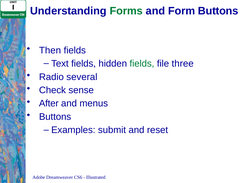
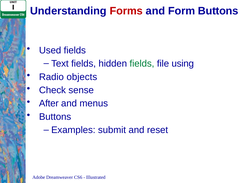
Forms colour: green -> red
Then: Then -> Used
three: three -> using
several: several -> objects
